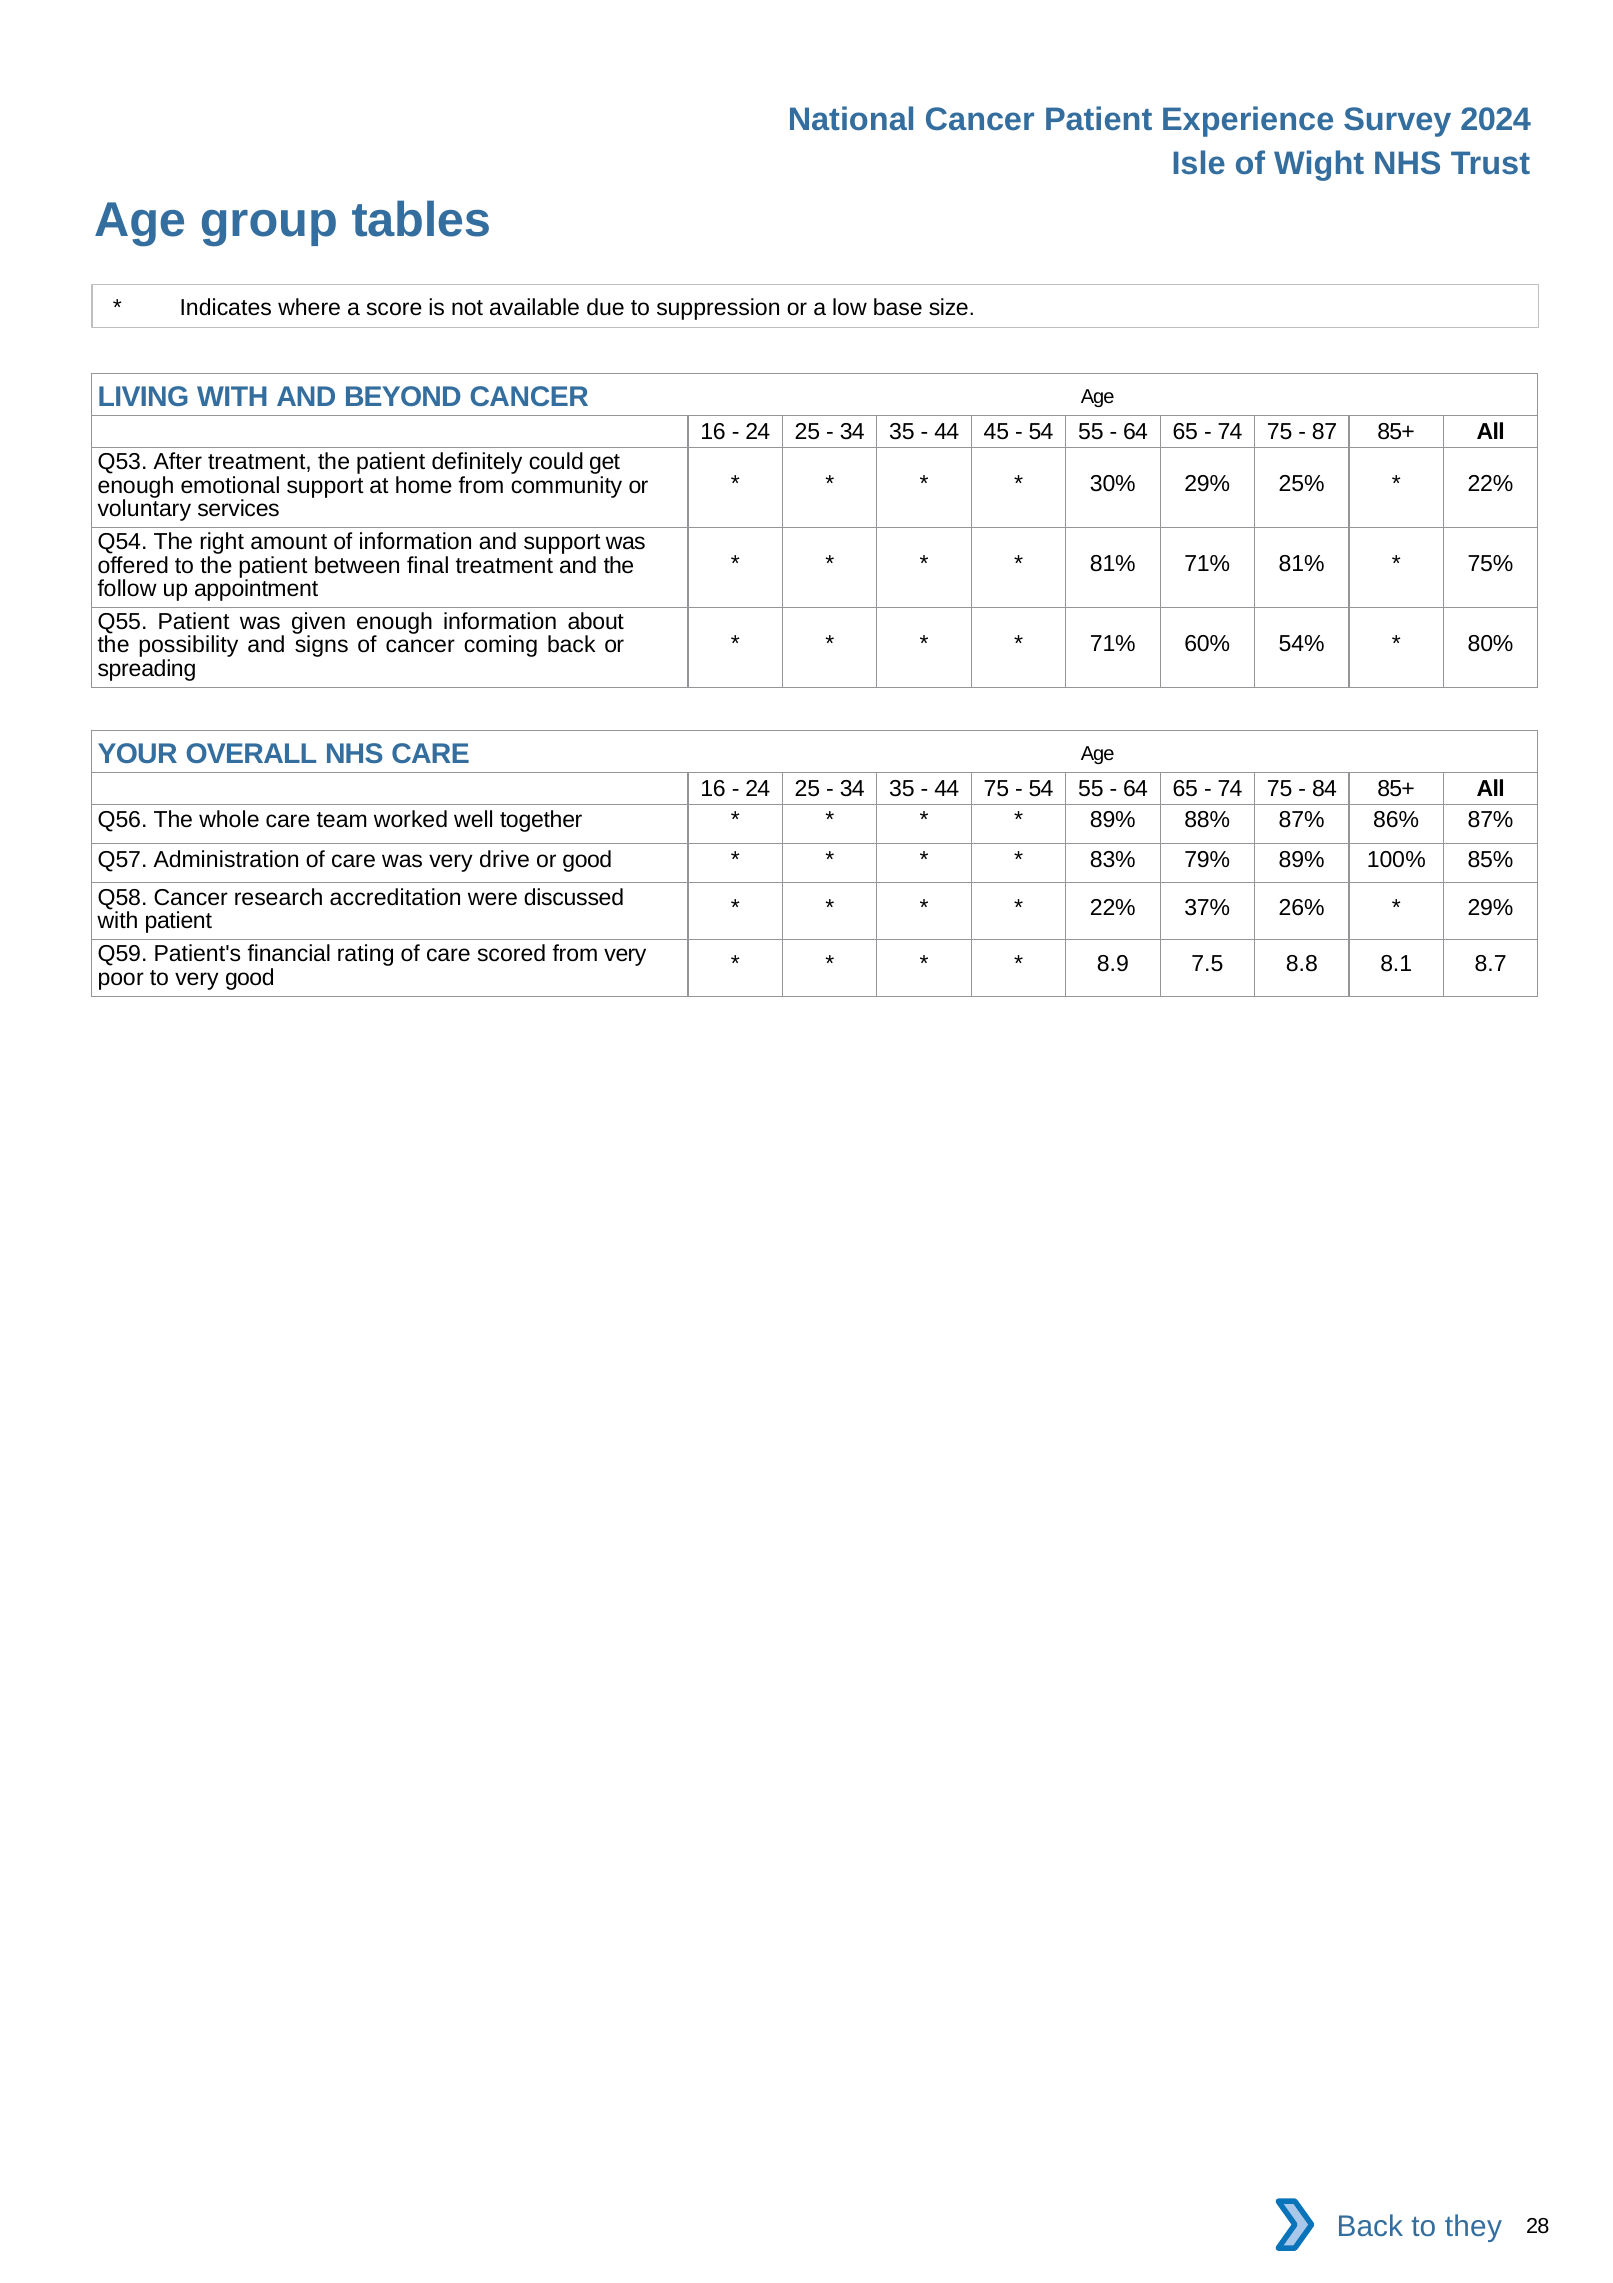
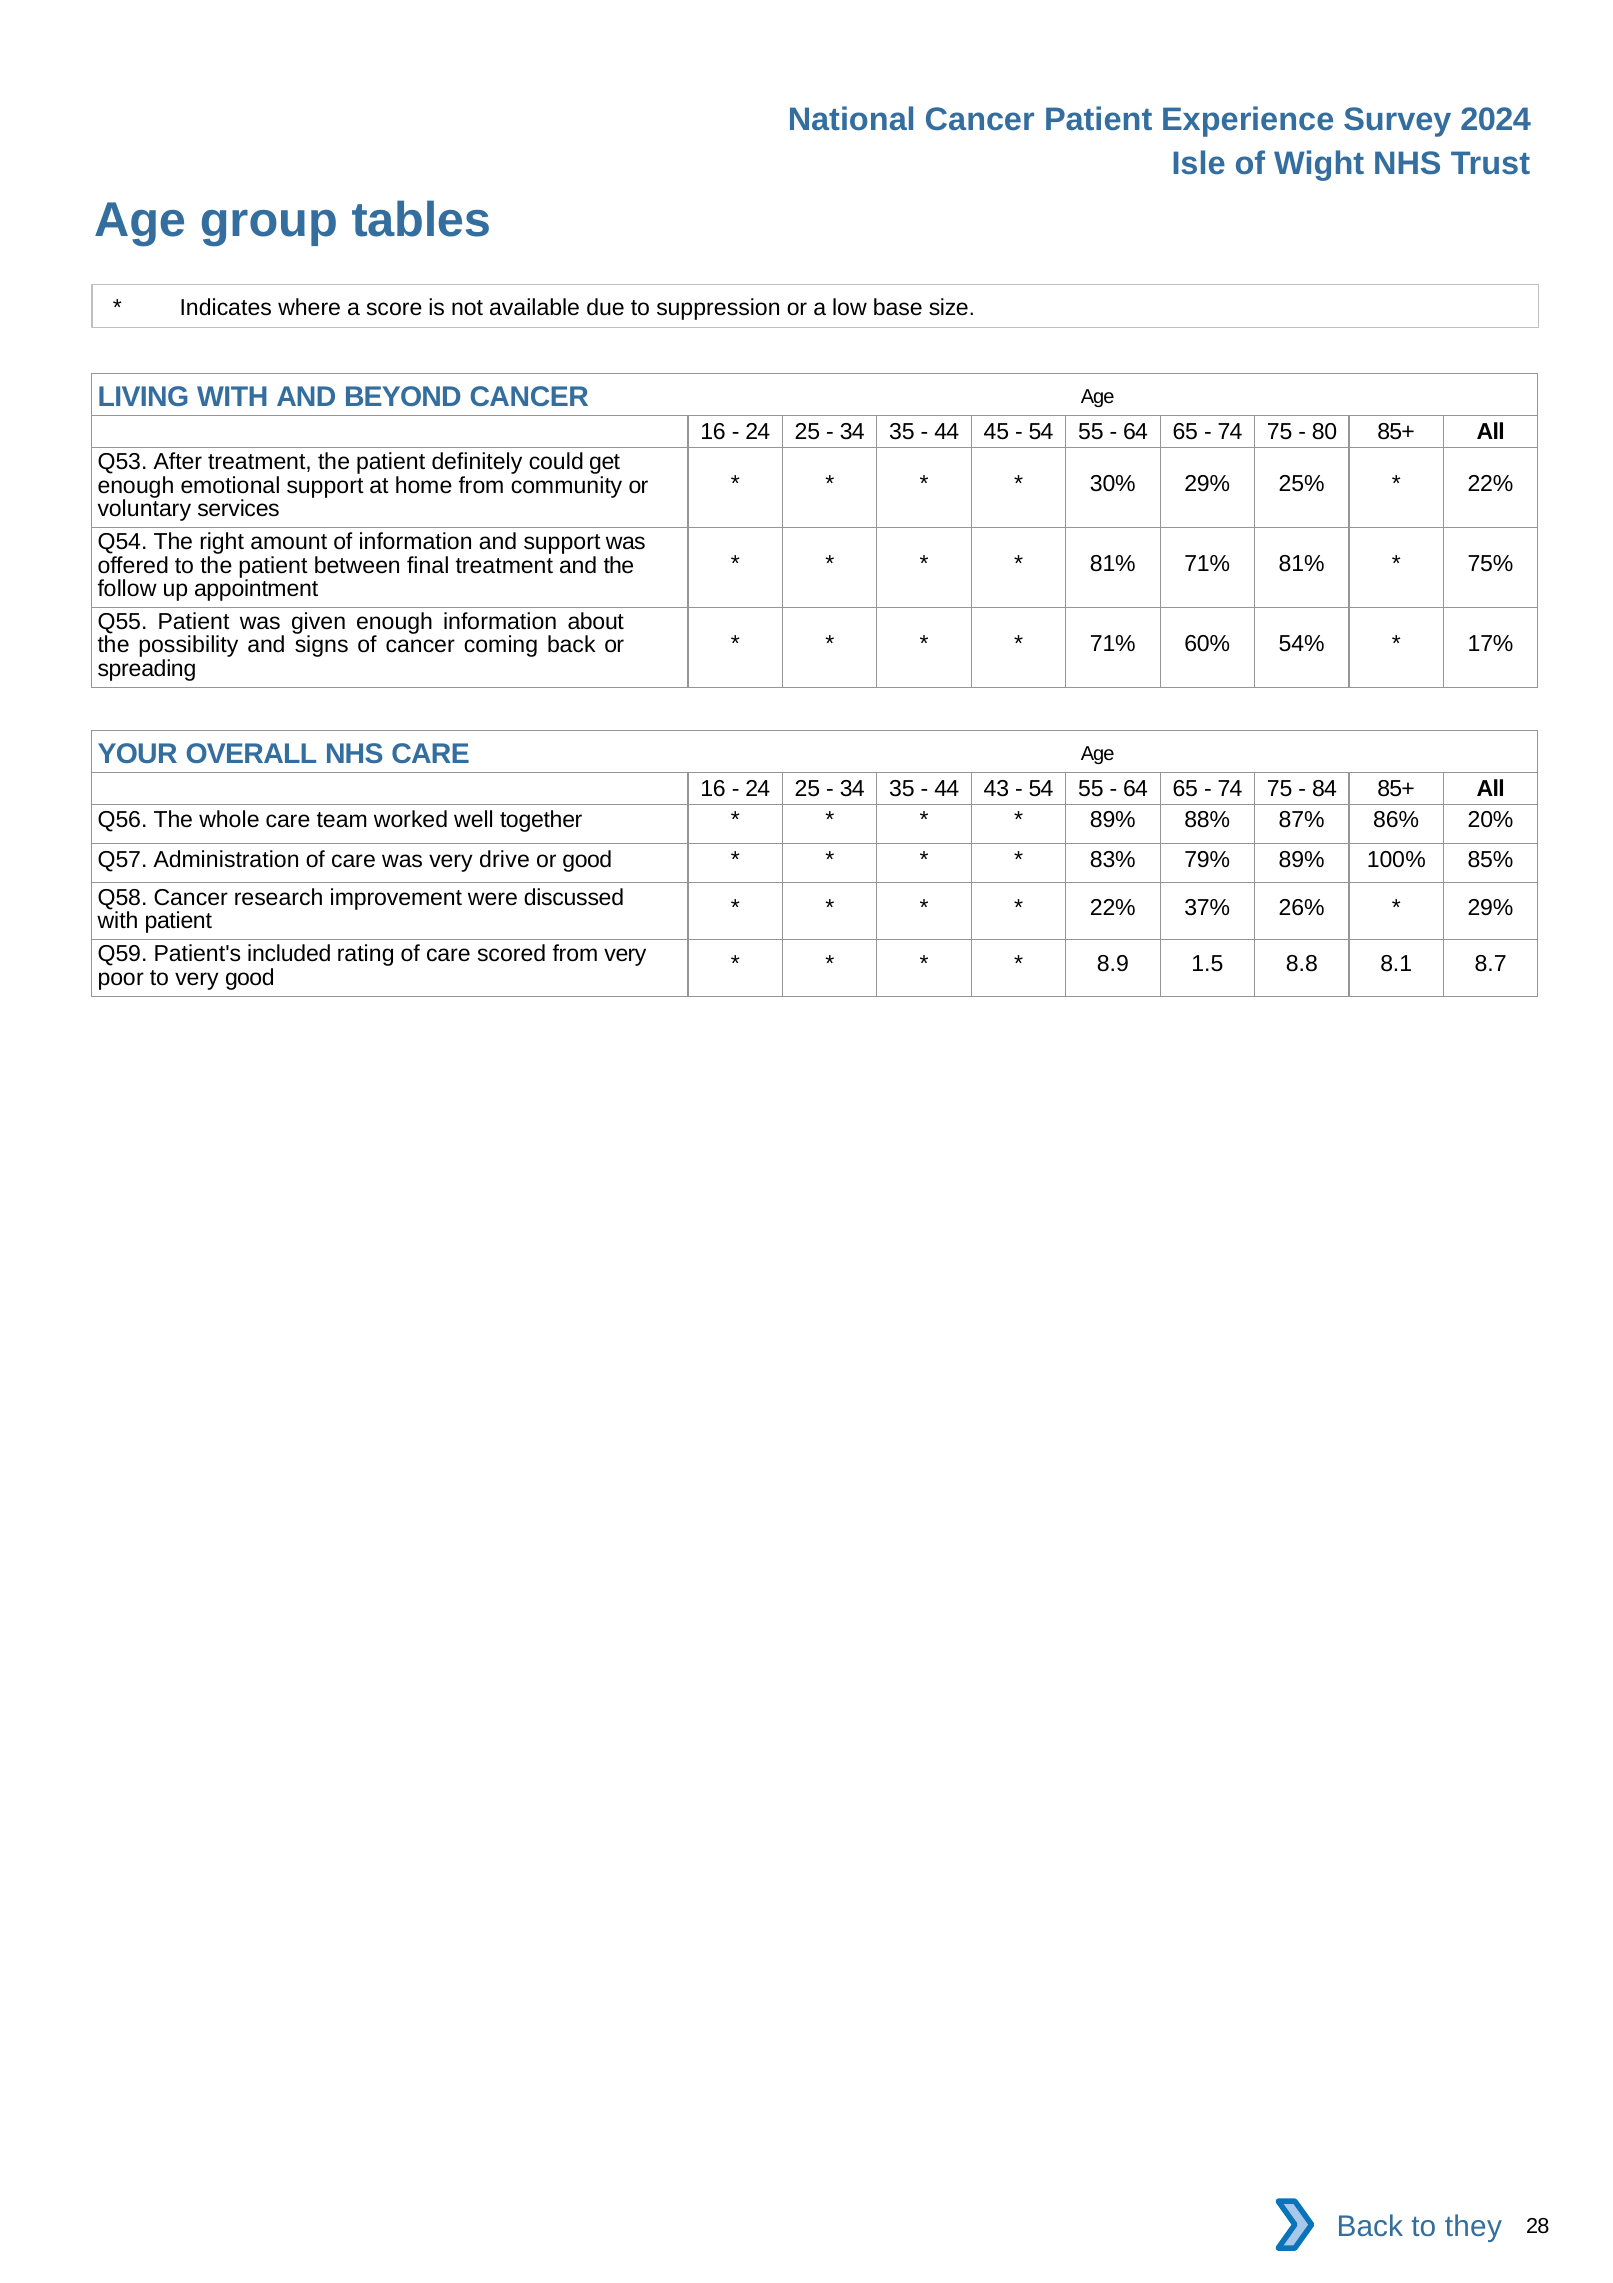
87: 87 -> 80
80%: 80% -> 17%
44 75: 75 -> 43
86% 87%: 87% -> 20%
accreditation: accreditation -> improvement
financial: financial -> included
7.5: 7.5 -> 1.5
